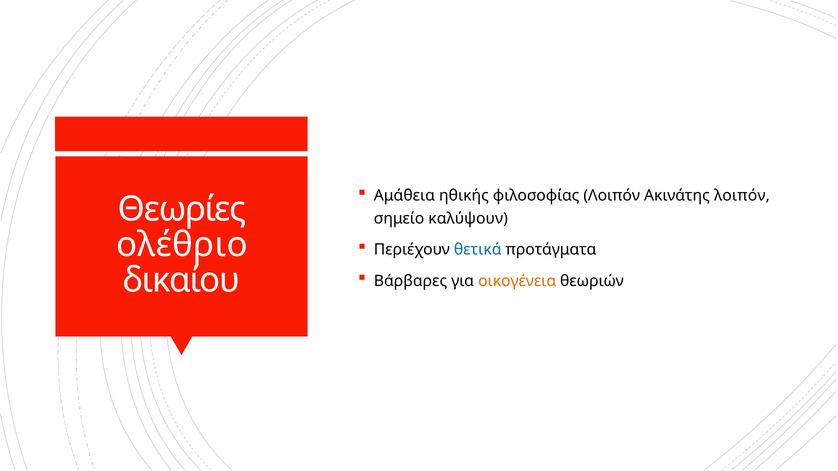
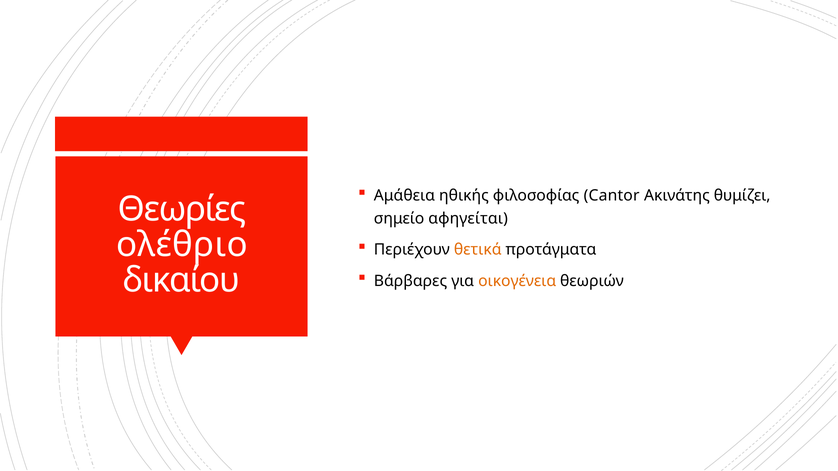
φιλοσοφίας Λοιπόν: Λοιπόν -> Cantor
Ακινάτης λοιπόν: λοιπόν -> θυμίζει
καλύψουν: καλύψουν -> αφηγείται
θετικά colour: blue -> orange
